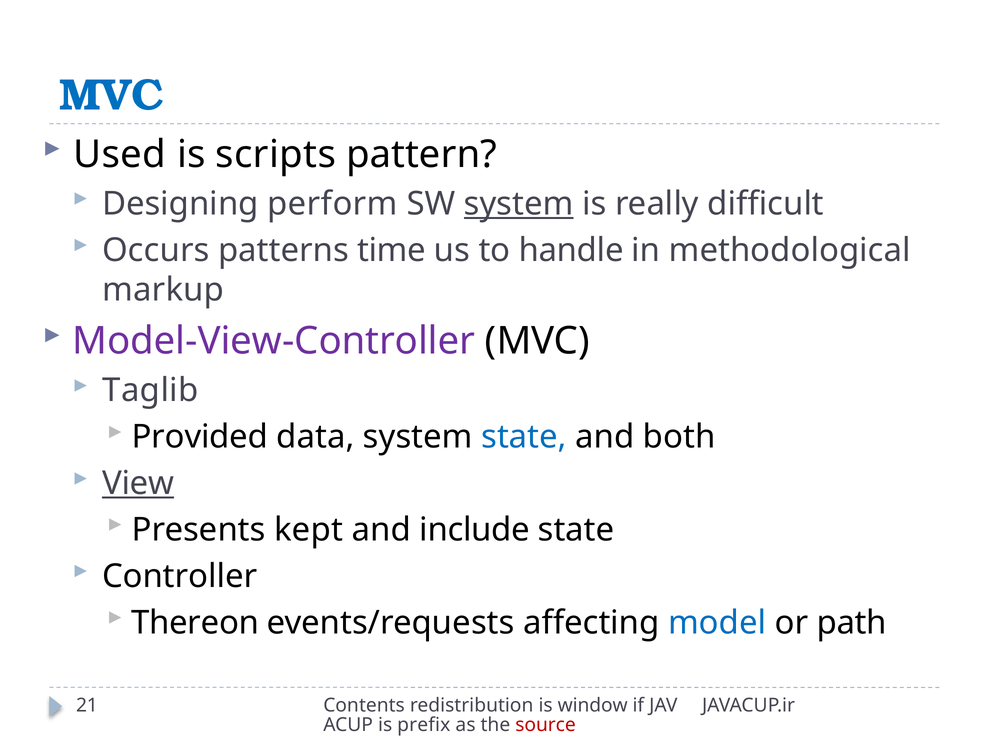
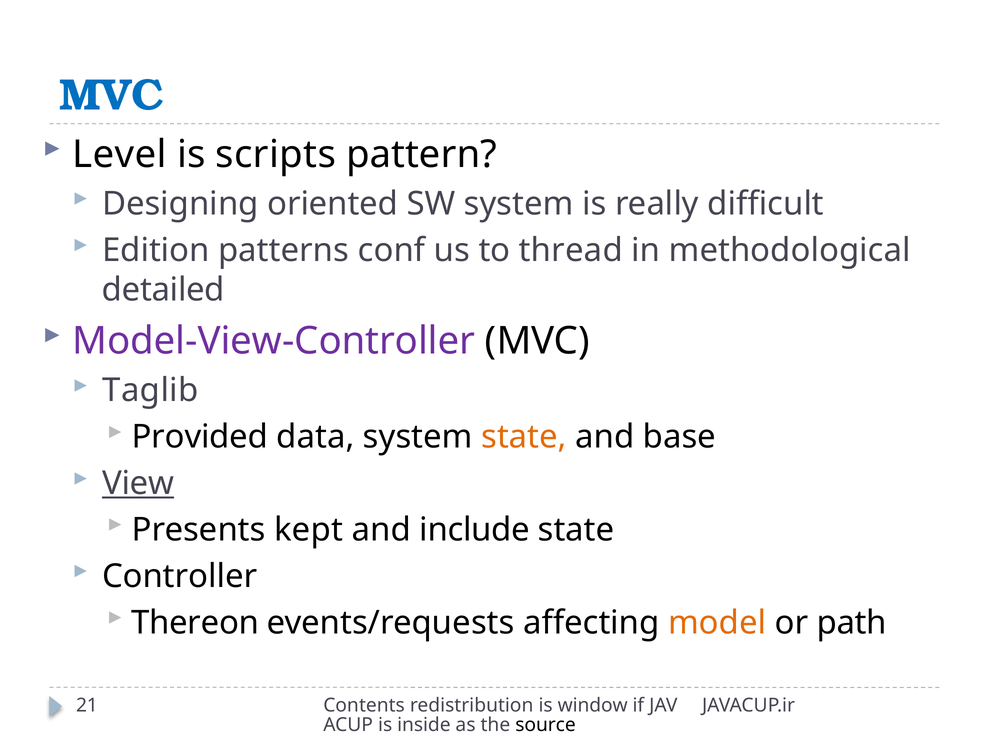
Used: Used -> Level
perform: perform -> oriented
system at (519, 204) underline: present -> none
Occurs: Occurs -> Edition
time: time -> conf
handle: handle -> thread
markup: markup -> detailed
state at (524, 437) colour: blue -> orange
both: both -> base
model colour: blue -> orange
prefix: prefix -> inside
source colour: red -> black
